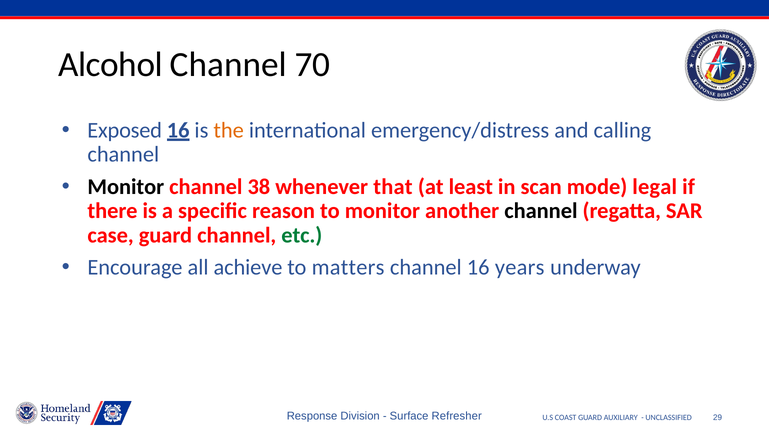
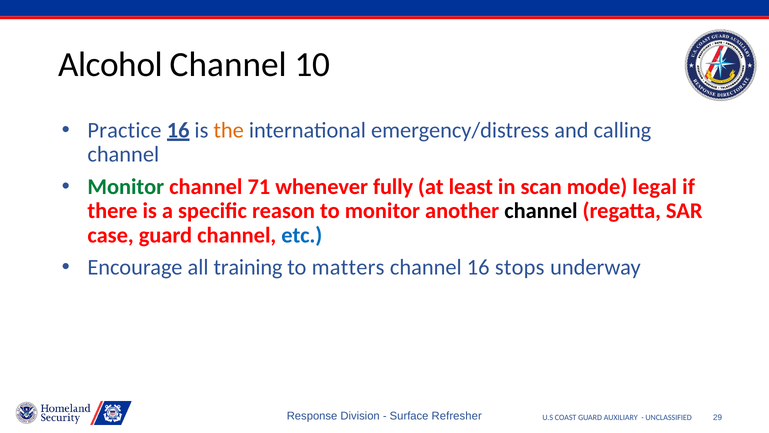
70: 70 -> 10
Exposed: Exposed -> Practice
Monitor at (126, 186) colour: black -> green
38: 38 -> 71
that: that -> fully
etc colour: green -> blue
achieve: achieve -> training
years: years -> stops
